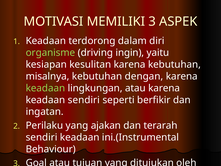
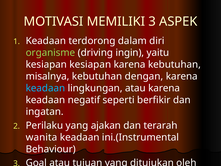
kesiapan kesulitan: kesulitan -> kesiapan
keadaan at (45, 88) colour: light green -> light blue
keadaan sendiri: sendiri -> negatif
sendiri at (42, 137): sendiri -> wanita
